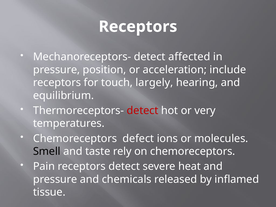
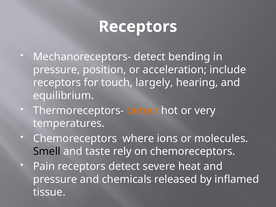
affected: affected -> bending
detect at (143, 111) colour: red -> orange
defect: defect -> where
